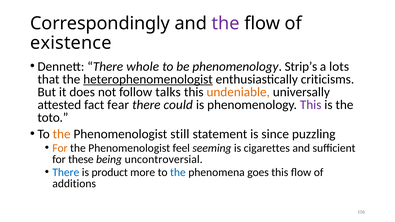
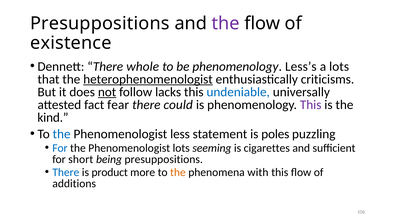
Correspondingly at (100, 23): Correspondingly -> Presuppositions
Strip’s: Strip’s -> Less’s
not underline: none -> present
talks: talks -> lacks
undeniable colour: orange -> blue
toto: toto -> kind
the at (62, 134) colour: orange -> blue
still: still -> less
since: since -> poles
For at (60, 148) colour: orange -> blue
Phenomenologist feel: feel -> lots
these: these -> short
being uncontroversial: uncontroversial -> presuppositions
the at (178, 172) colour: blue -> orange
goes: goes -> with
